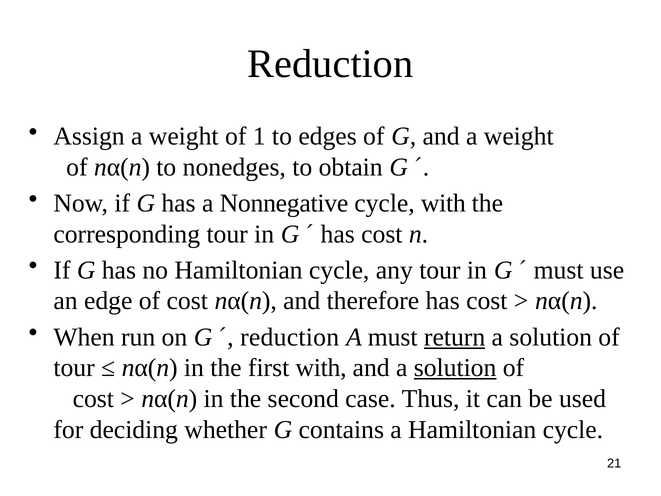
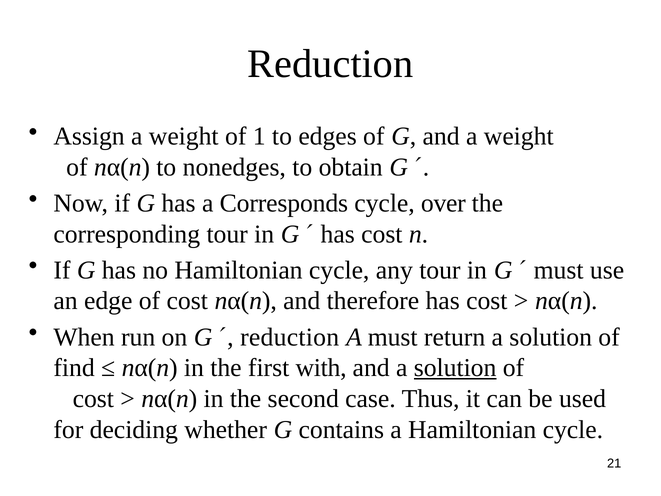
Nonnegative: Nonnegative -> Corresponds
cycle with: with -> over
return underline: present -> none
tour at (74, 368): tour -> find
